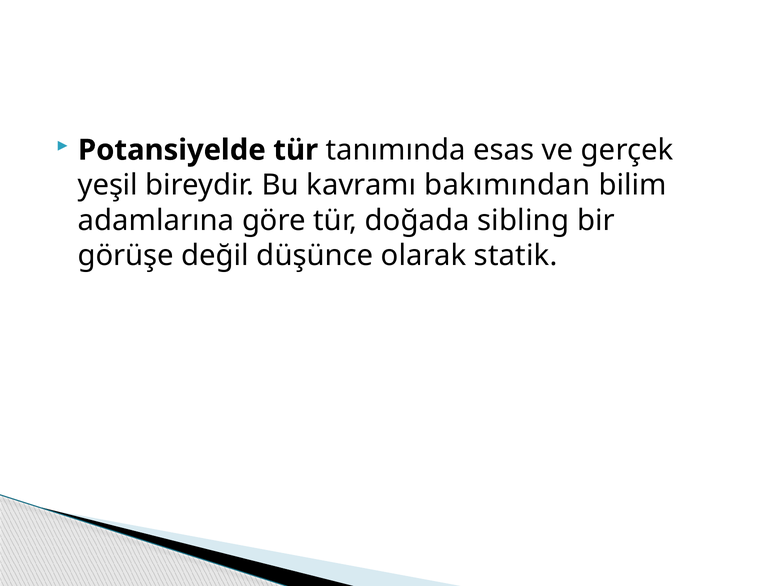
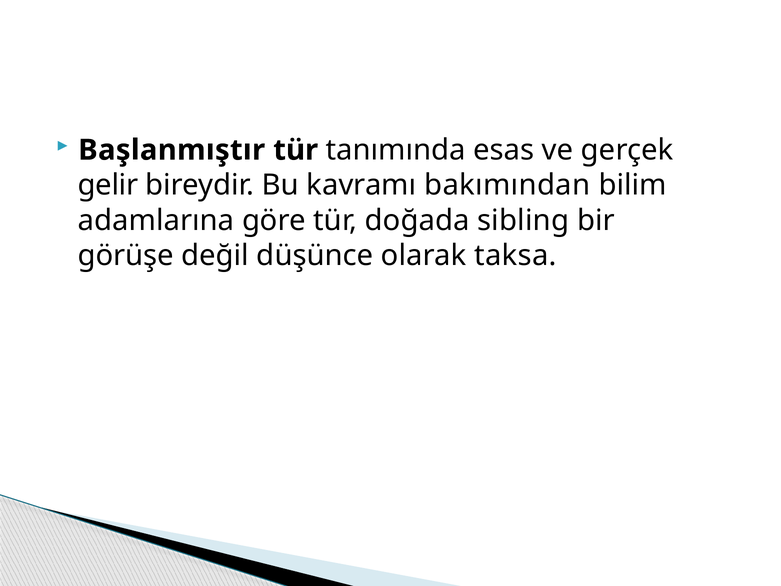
Potansiyelde: Potansiyelde -> Başlanmıştır
yeşil: yeşil -> gelir
statik: statik -> taksa
